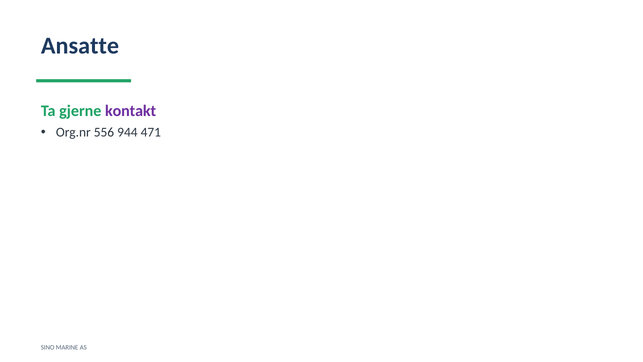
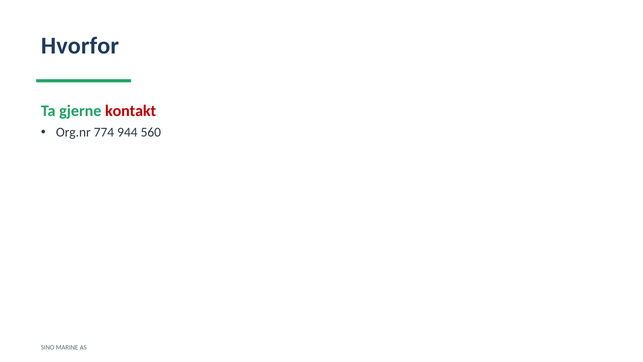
Ansatte: Ansatte -> Hvorfor
kontakt colour: purple -> red
556: 556 -> 774
471: 471 -> 560
